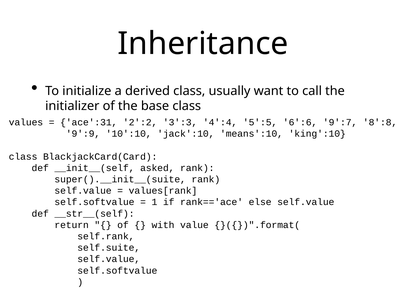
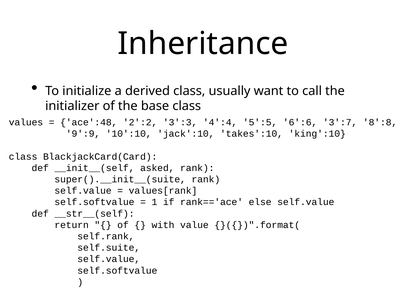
ace':31: ace':31 -> ace':48
9':7: 9':7 -> 3':7
means':10: means':10 -> takes':10
